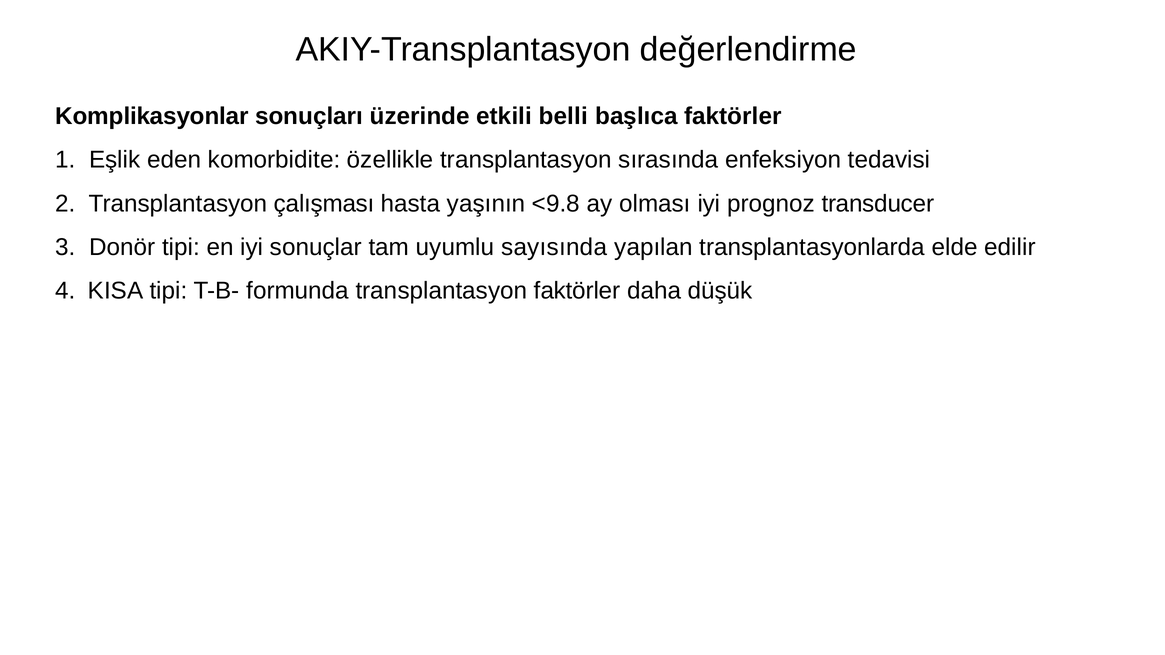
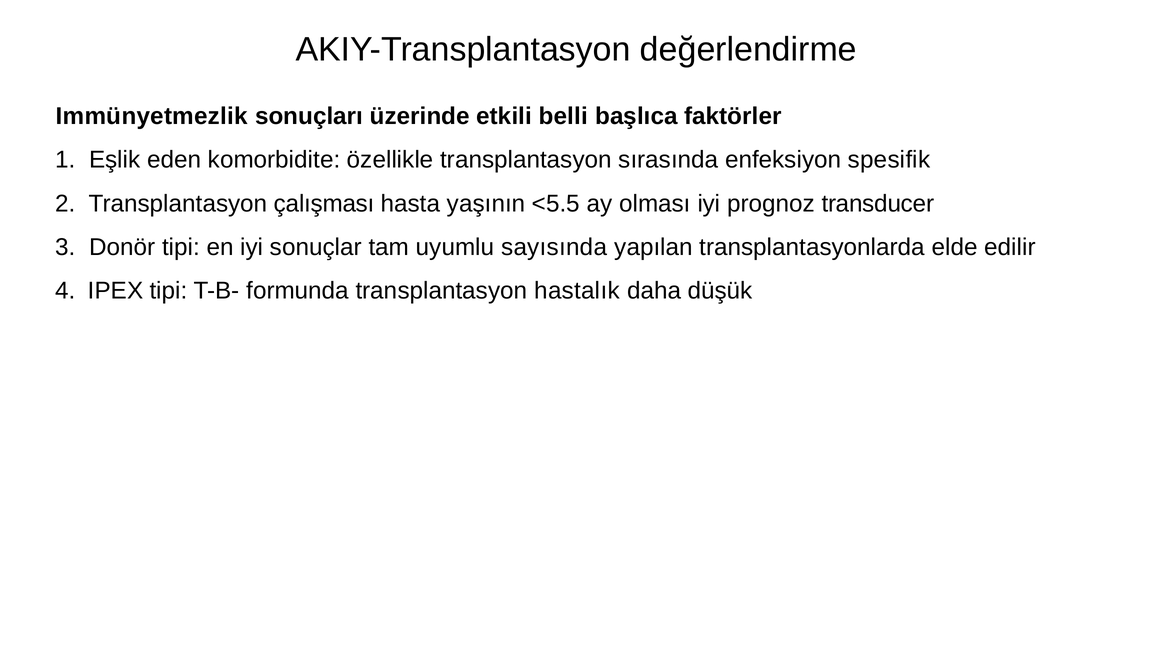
Komplikasyonlar: Komplikasyonlar -> Immünyetmezlik
tedavisi: tedavisi -> spesifik
<9.8: <9.8 -> <5.5
KISA: KISA -> IPEX
transplantasyon faktörler: faktörler -> hastalık
